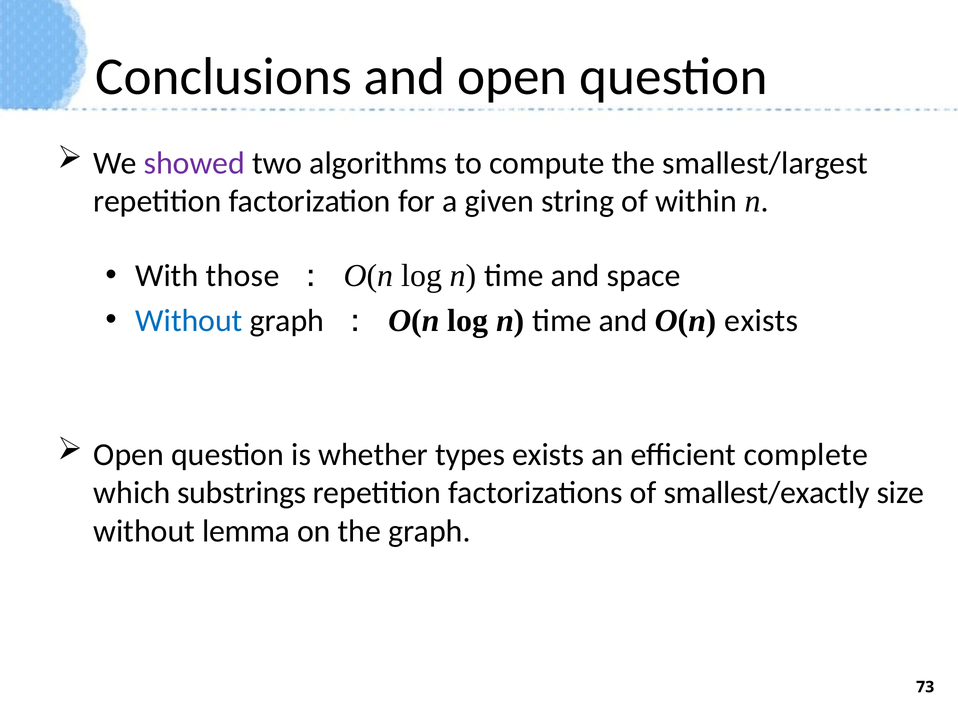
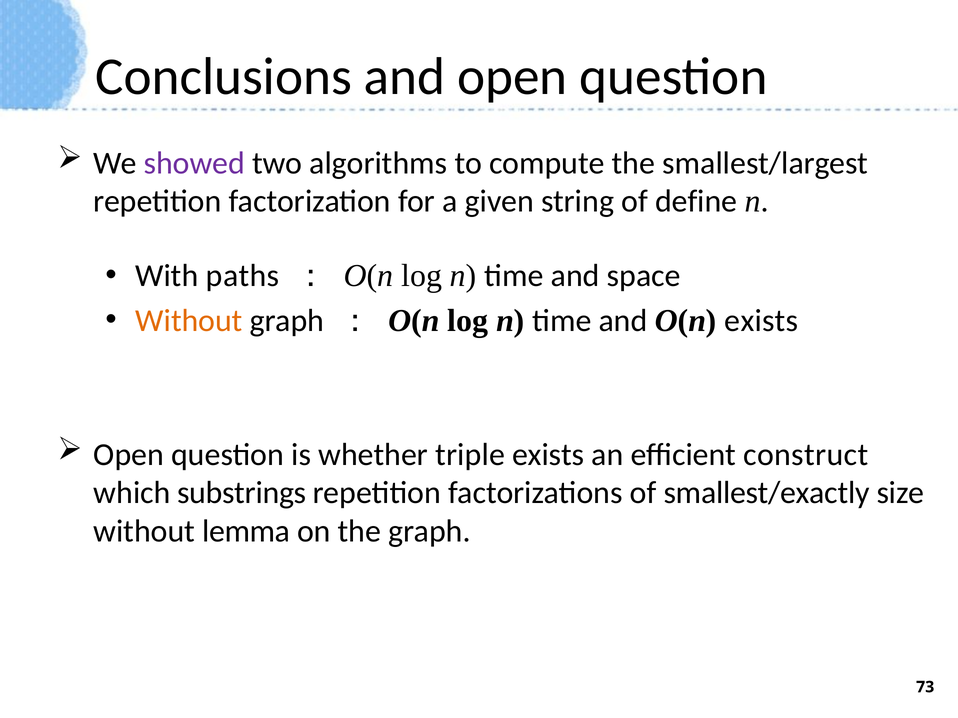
within: within -> define
those: those -> paths
Without at (189, 321) colour: blue -> orange
types: types -> triple
complete: complete -> construct
